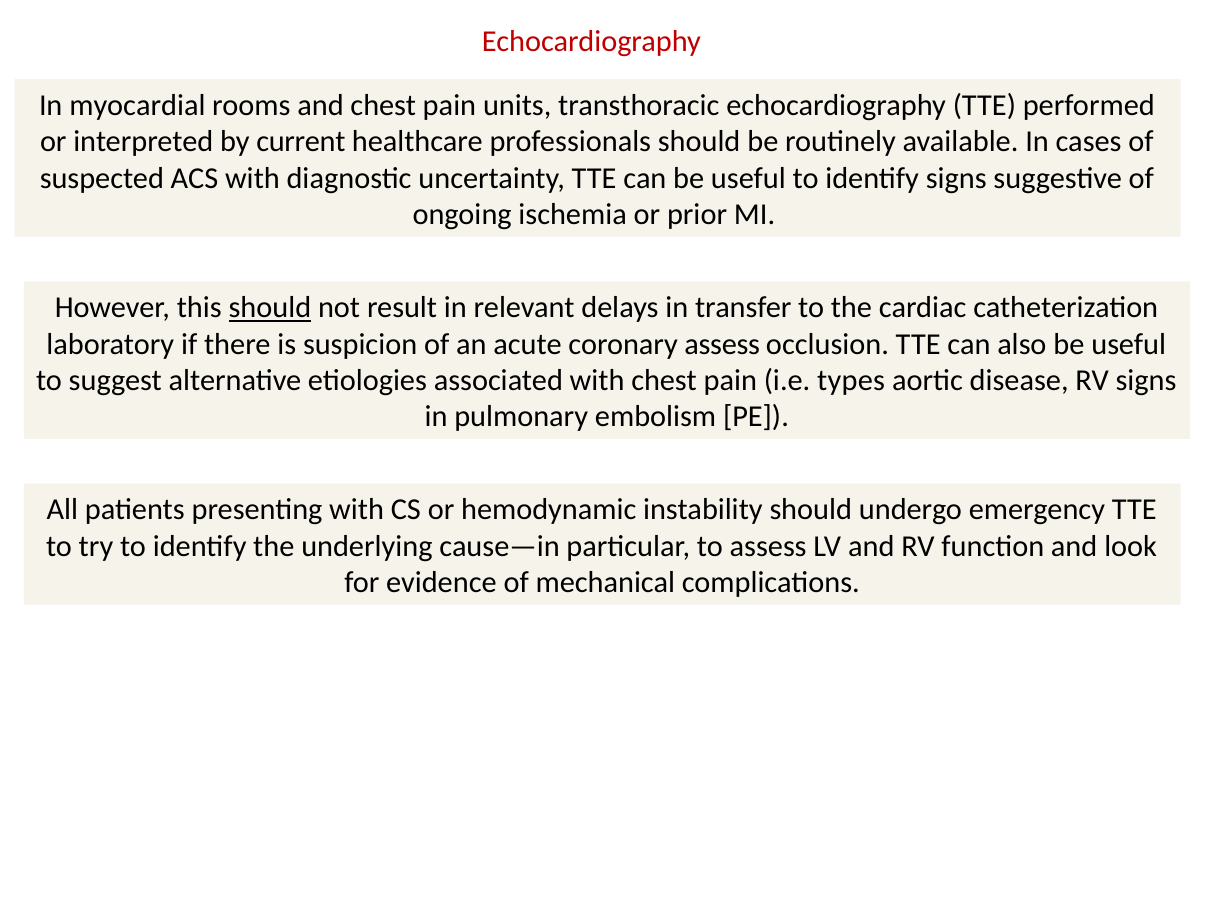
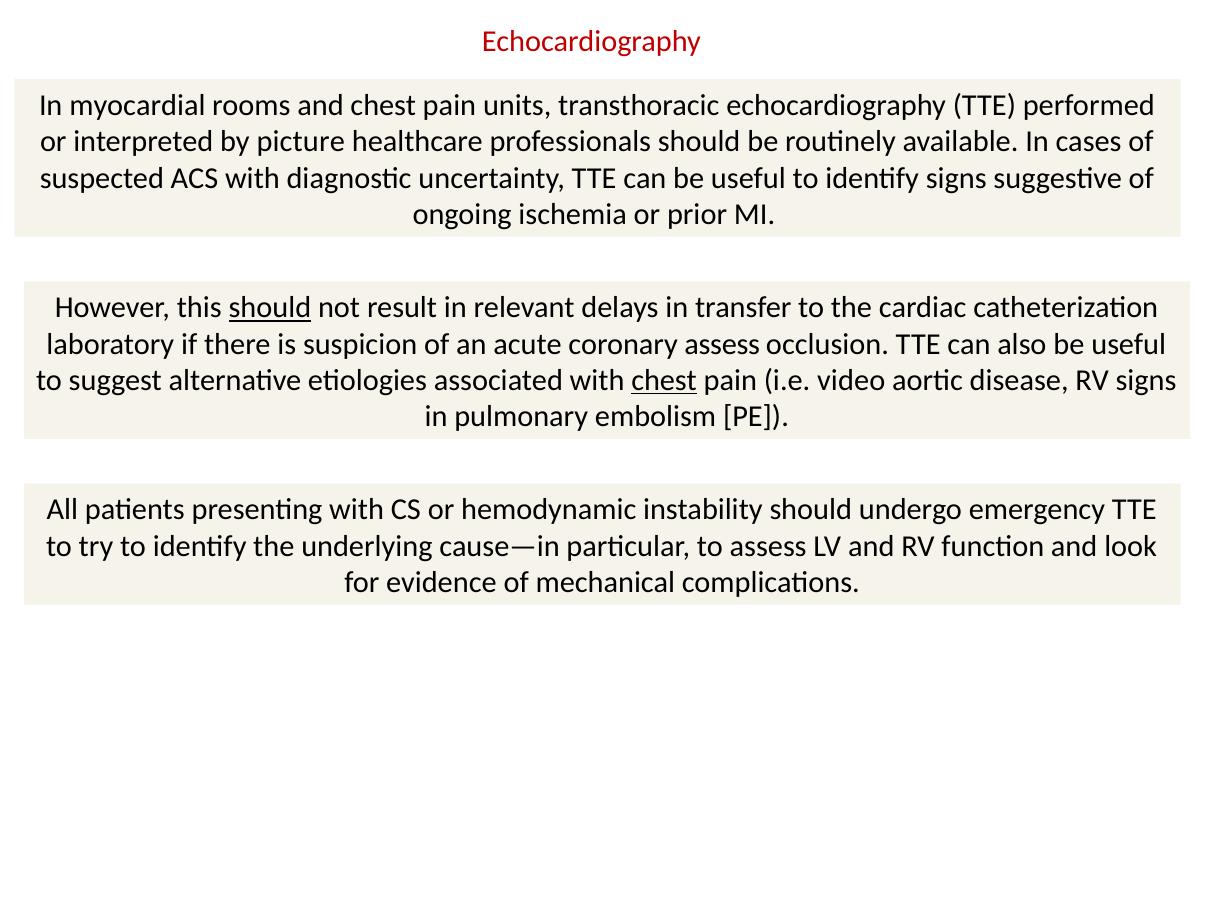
current: current -> picture
chest at (664, 381) underline: none -> present
types: types -> video
